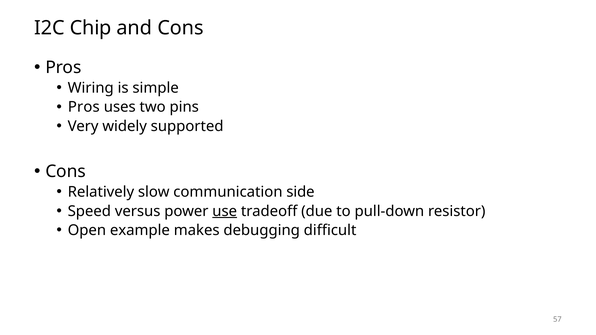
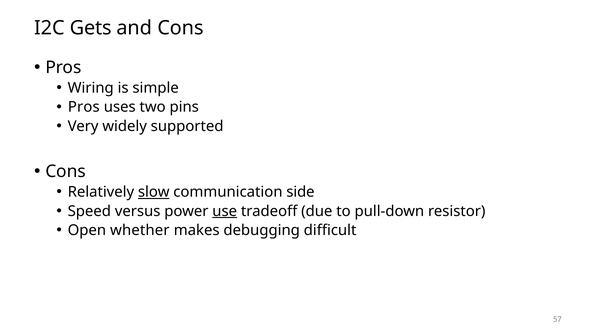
Chip: Chip -> Gets
slow underline: none -> present
example: example -> whether
